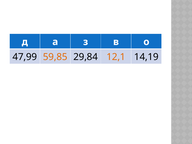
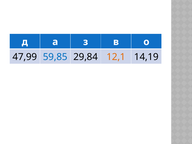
59,85 colour: orange -> blue
